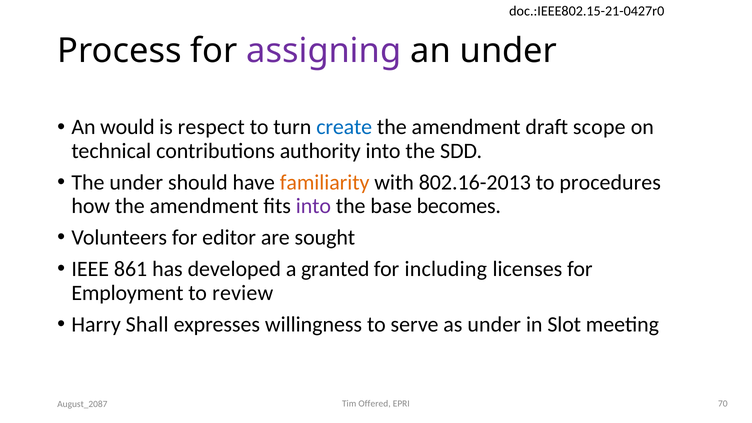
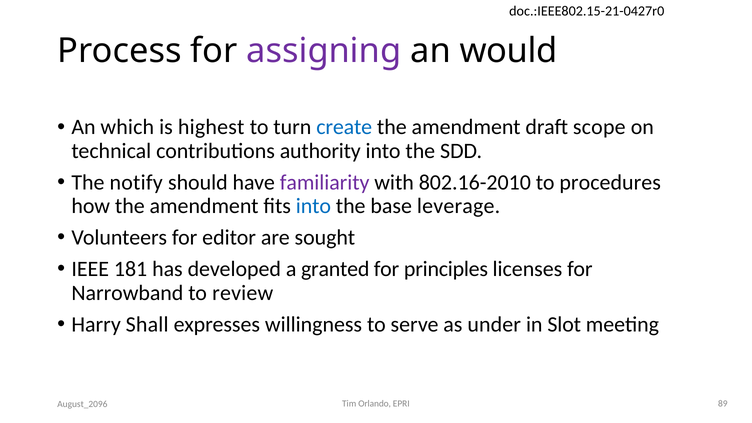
an under: under -> would
would: would -> which
respect: respect -> highest
The under: under -> notify
familiarity colour: orange -> purple
802.16-2013: 802.16-2013 -> 802.16-2010
into at (313, 206) colour: purple -> blue
becomes: becomes -> leverage
861: 861 -> 181
including: including -> principles
Employment: Employment -> Narrowband
Offered: Offered -> Orlando
70: 70 -> 89
August_2087: August_2087 -> August_2096
